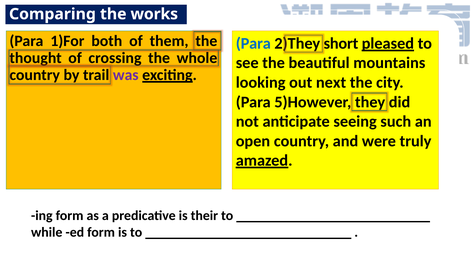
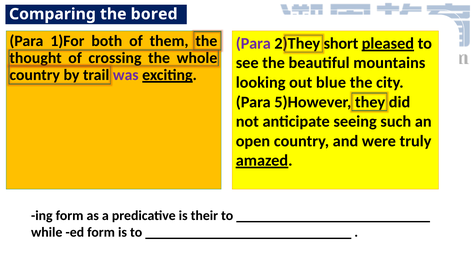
works: works -> bored
Para at (253, 44) colour: blue -> purple
next: next -> blue
